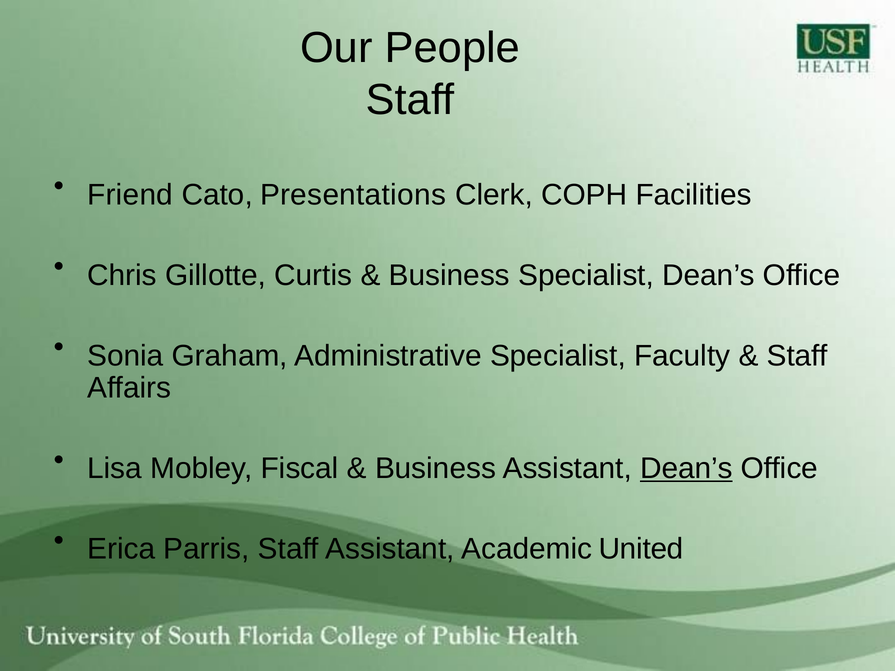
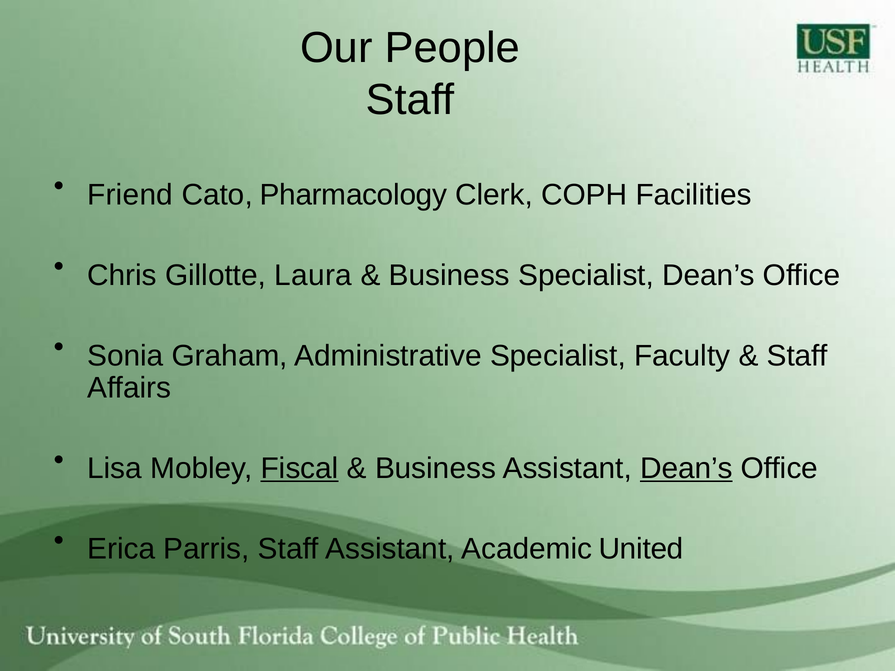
Presentations: Presentations -> Pharmacology
Curtis: Curtis -> Laura
Fiscal underline: none -> present
